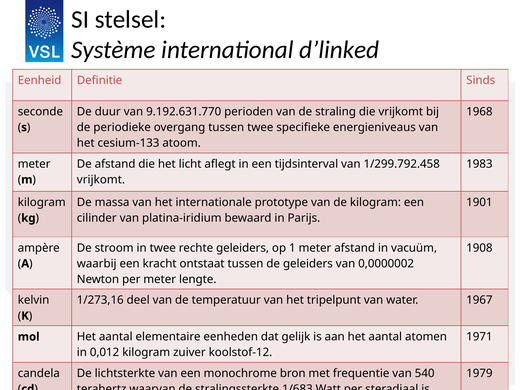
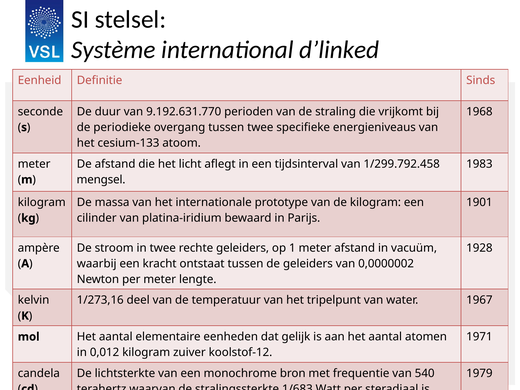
vrijkomt at (101, 180): vrijkomt -> mengsel
1908: 1908 -> 1928
